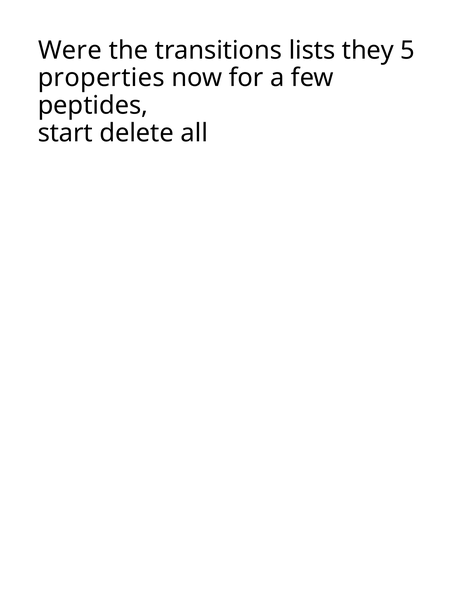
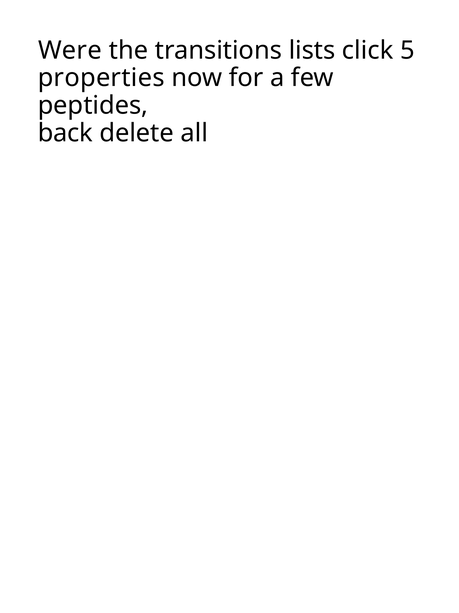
they: they -> click
start: start -> back
